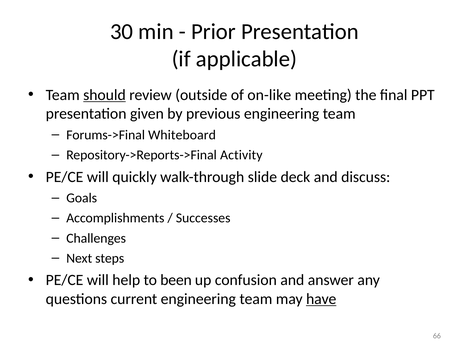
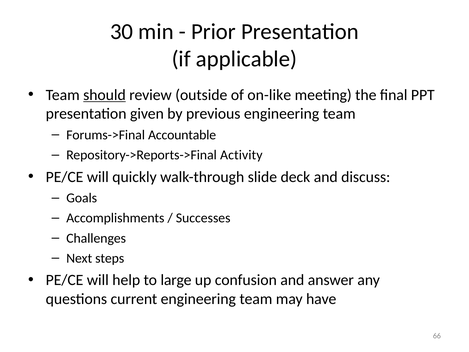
Whiteboard: Whiteboard -> Accountable
been: been -> large
have underline: present -> none
